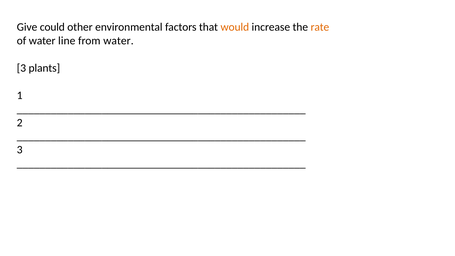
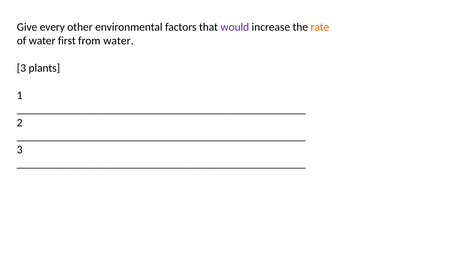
could: could -> every
would colour: orange -> purple
line: line -> first
